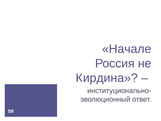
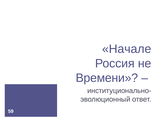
Кирдина: Кирдина -> Времени
